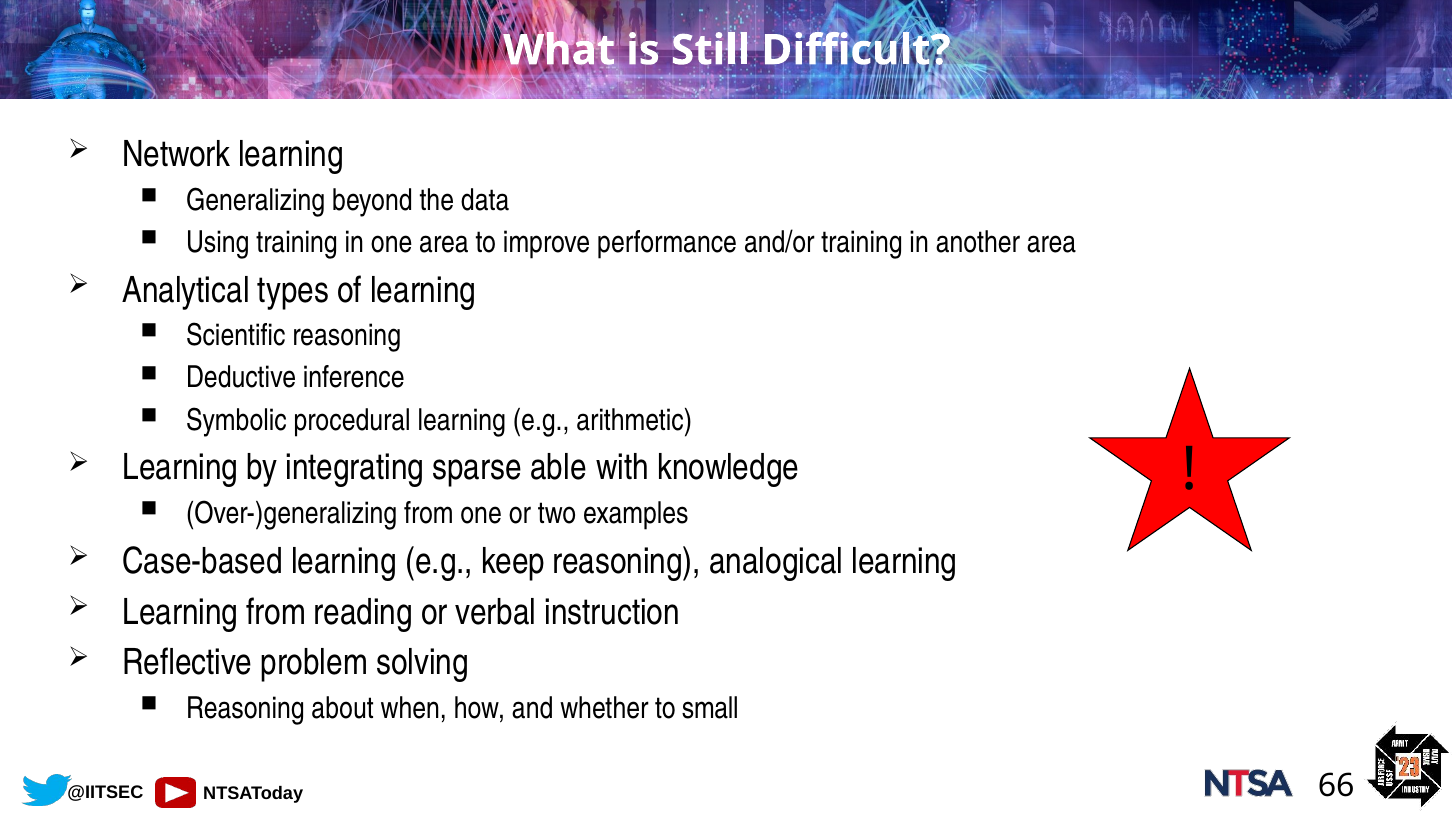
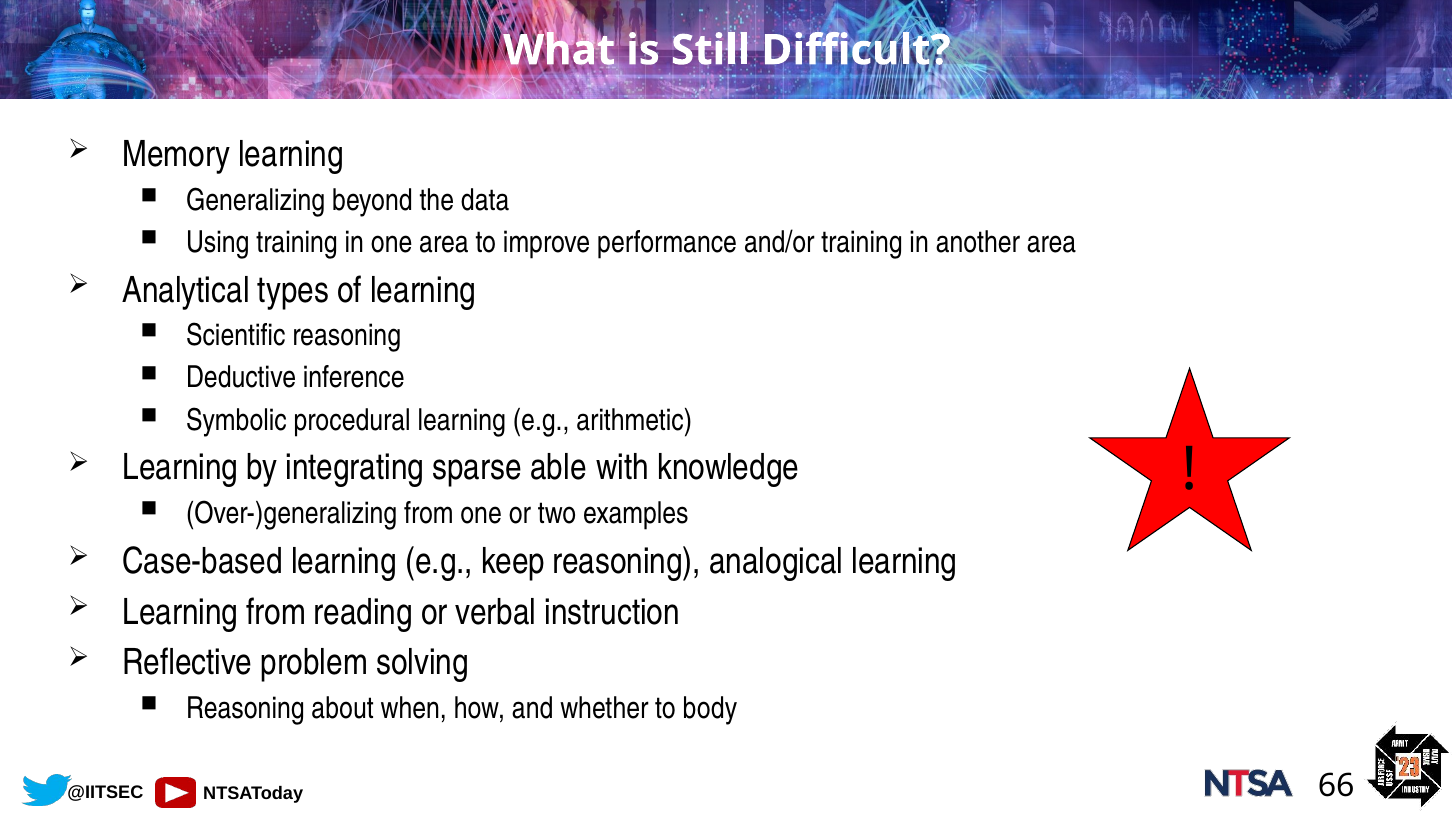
Network: Network -> Memory
small: small -> body
